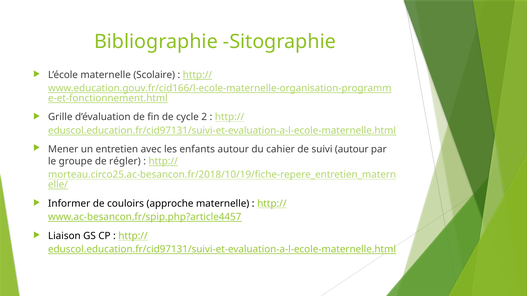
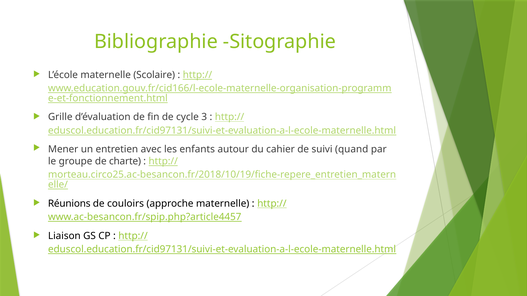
2: 2 -> 3
suivi autour: autour -> quand
régler: régler -> charte
Informer: Informer -> Réunions
